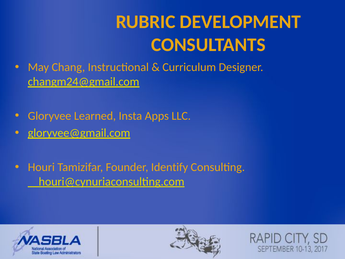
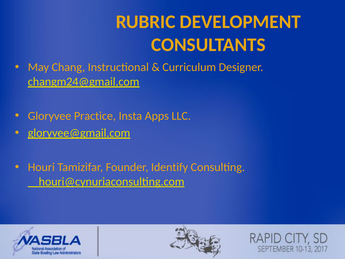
Learned: Learned -> Practice
